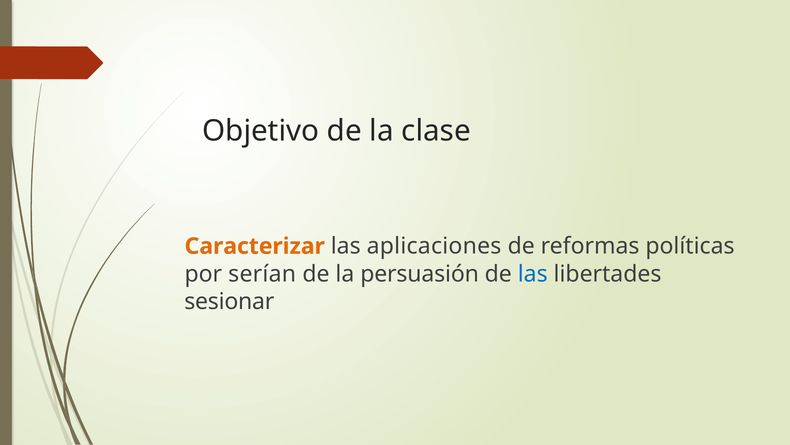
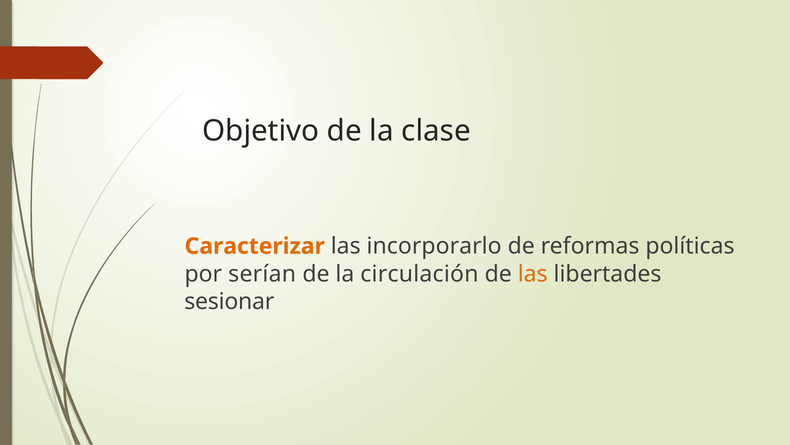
aplicaciones: aplicaciones -> incorporarlo
persuasión: persuasión -> circulación
las at (533, 274) colour: blue -> orange
